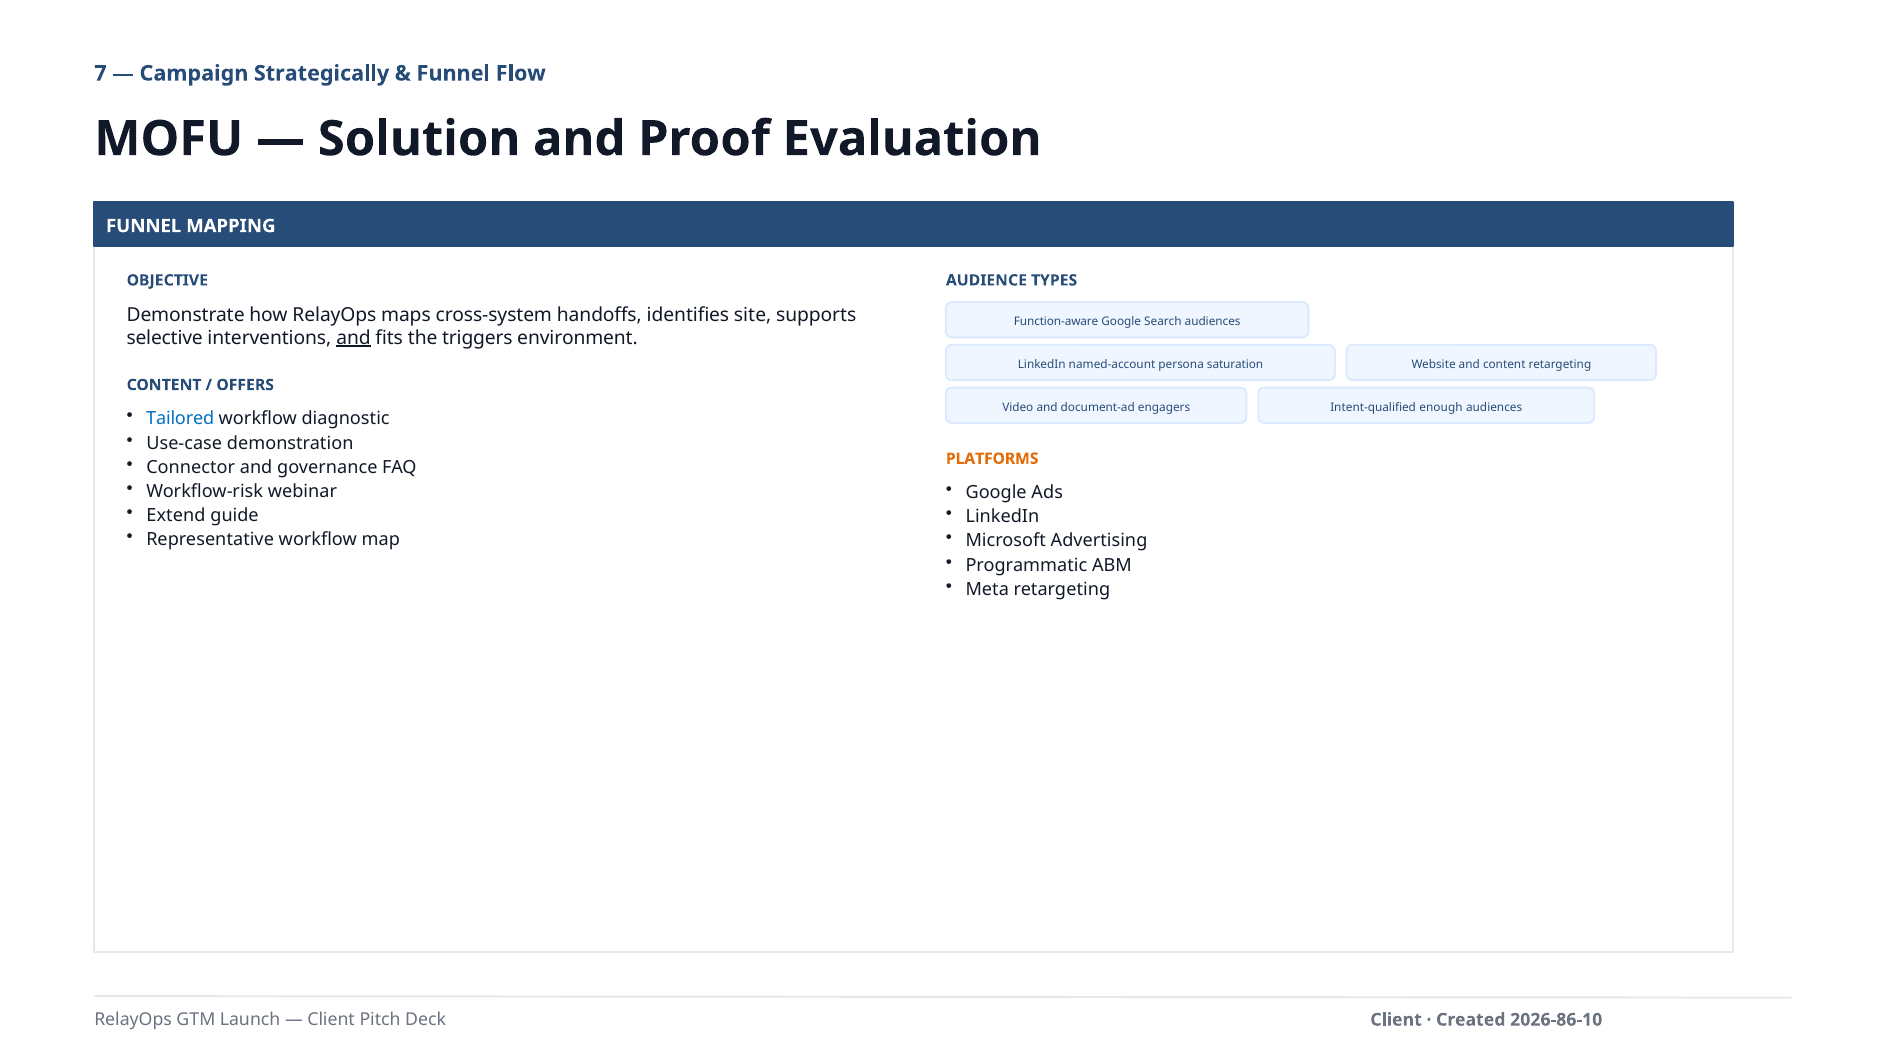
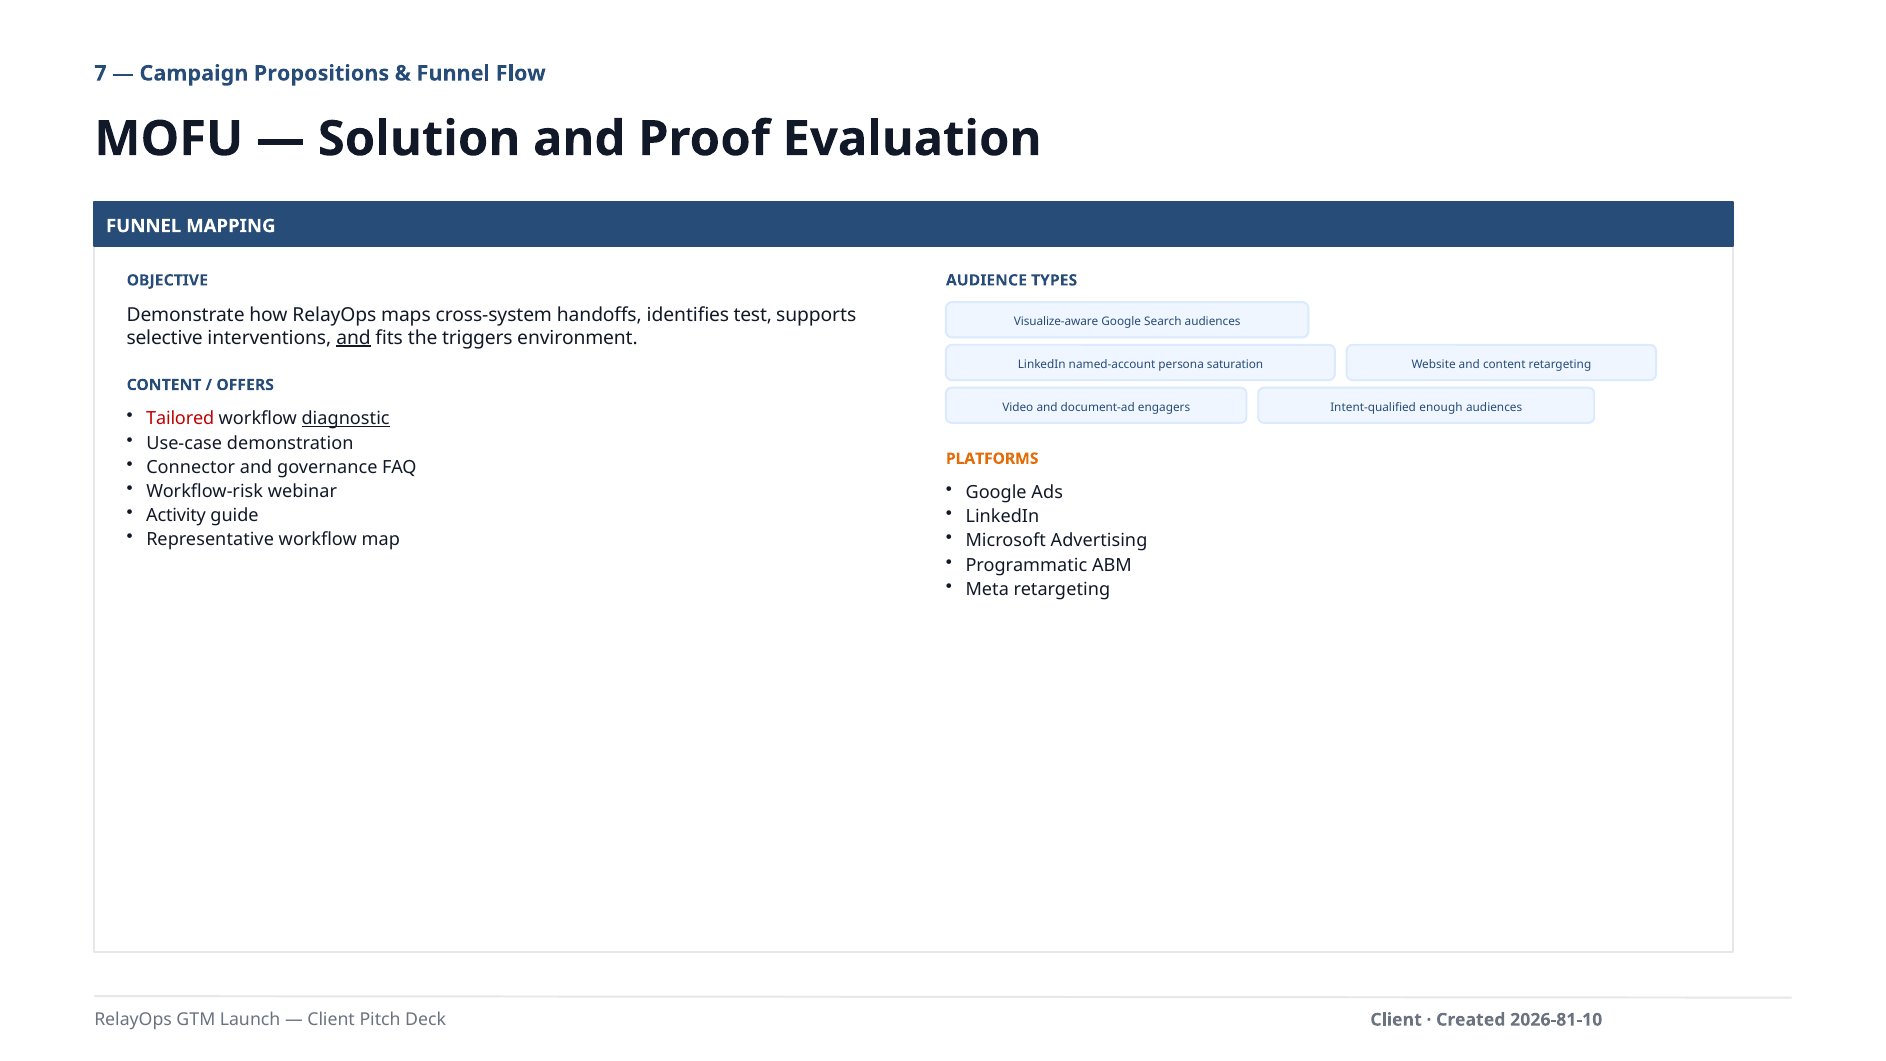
Strategically: Strategically -> Propositions
site: site -> test
Function-aware: Function-aware -> Visualize-aware
Tailored colour: blue -> red
diagnostic underline: none -> present
Extend: Extend -> Activity
2026-86-10: 2026-86-10 -> 2026-81-10
